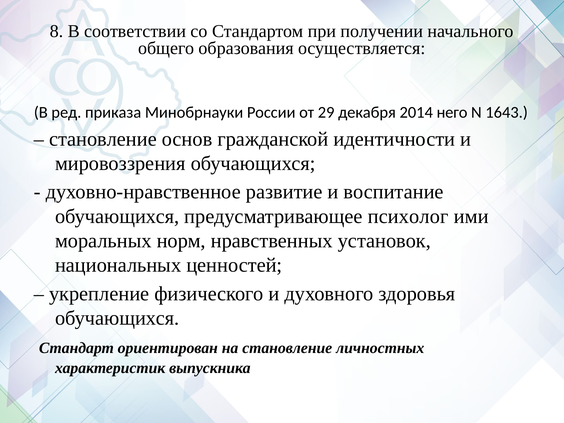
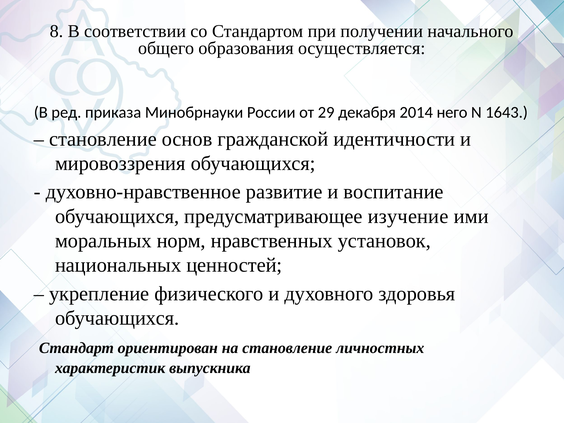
психолог: психолог -> изучение
